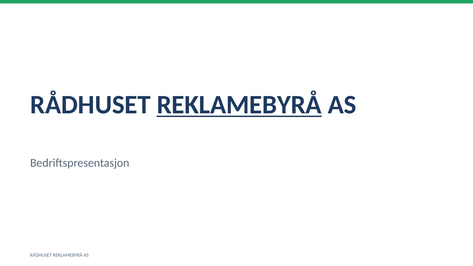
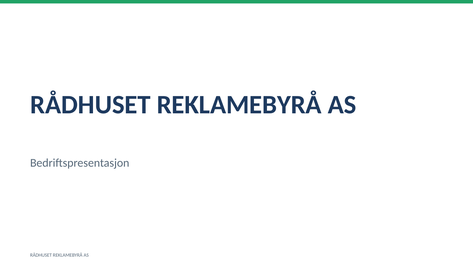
REKLAMEBYRÅ at (239, 105) underline: present -> none
